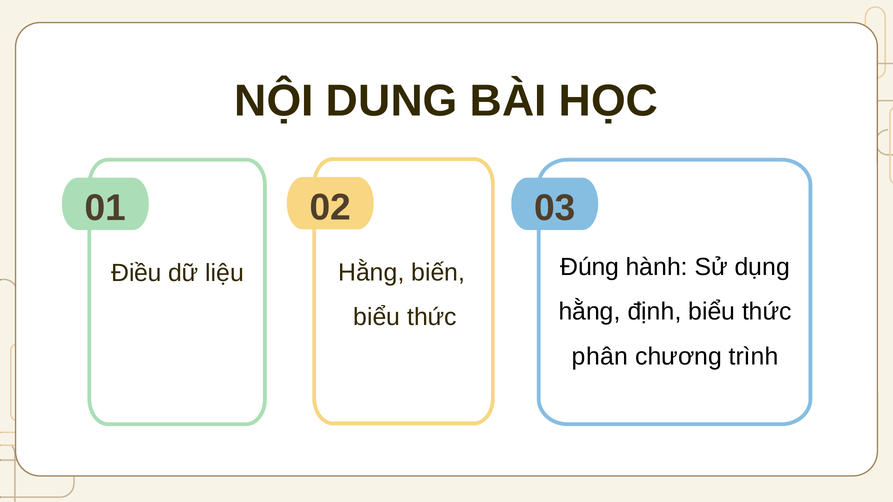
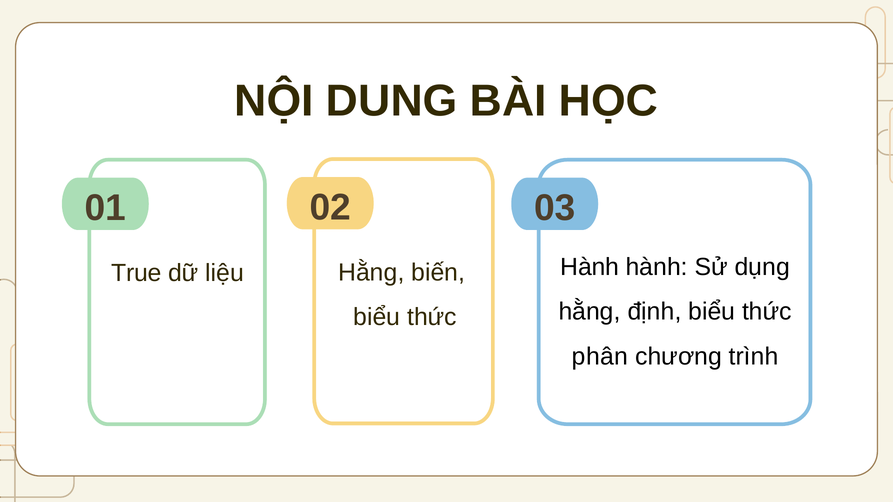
Đúng at (590, 267): Đúng -> Hành
Điều: Điều -> True
